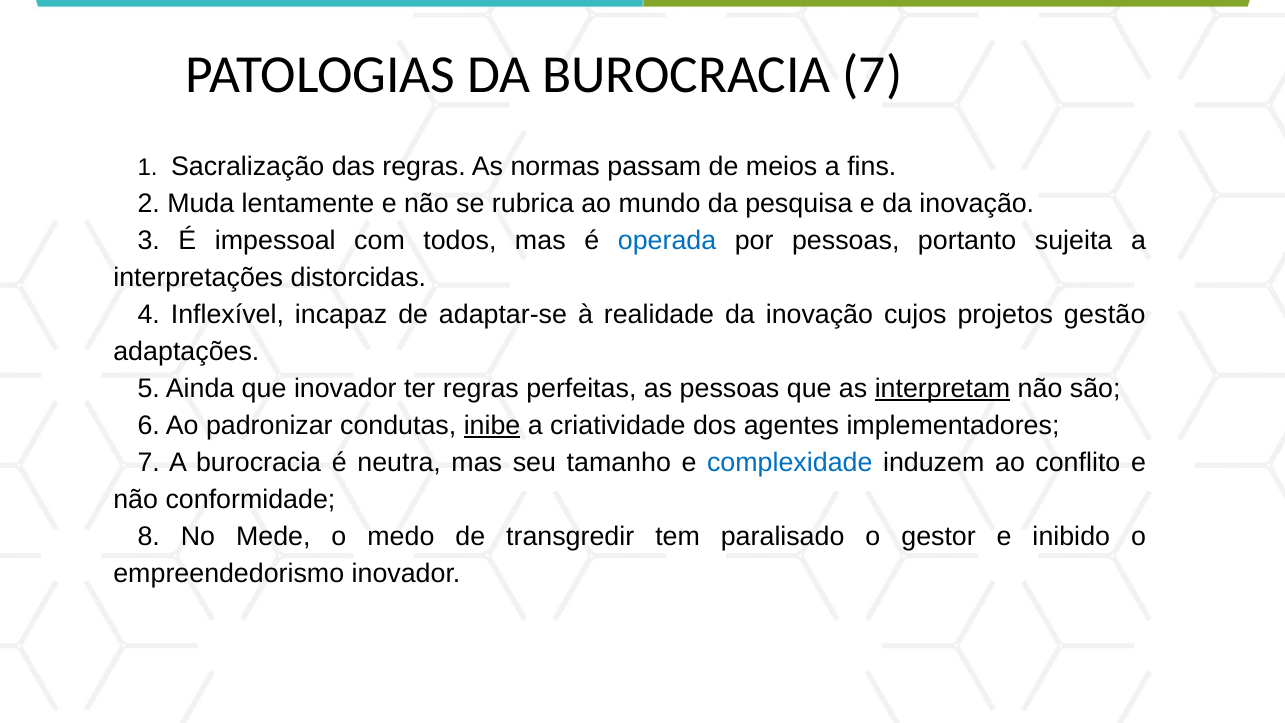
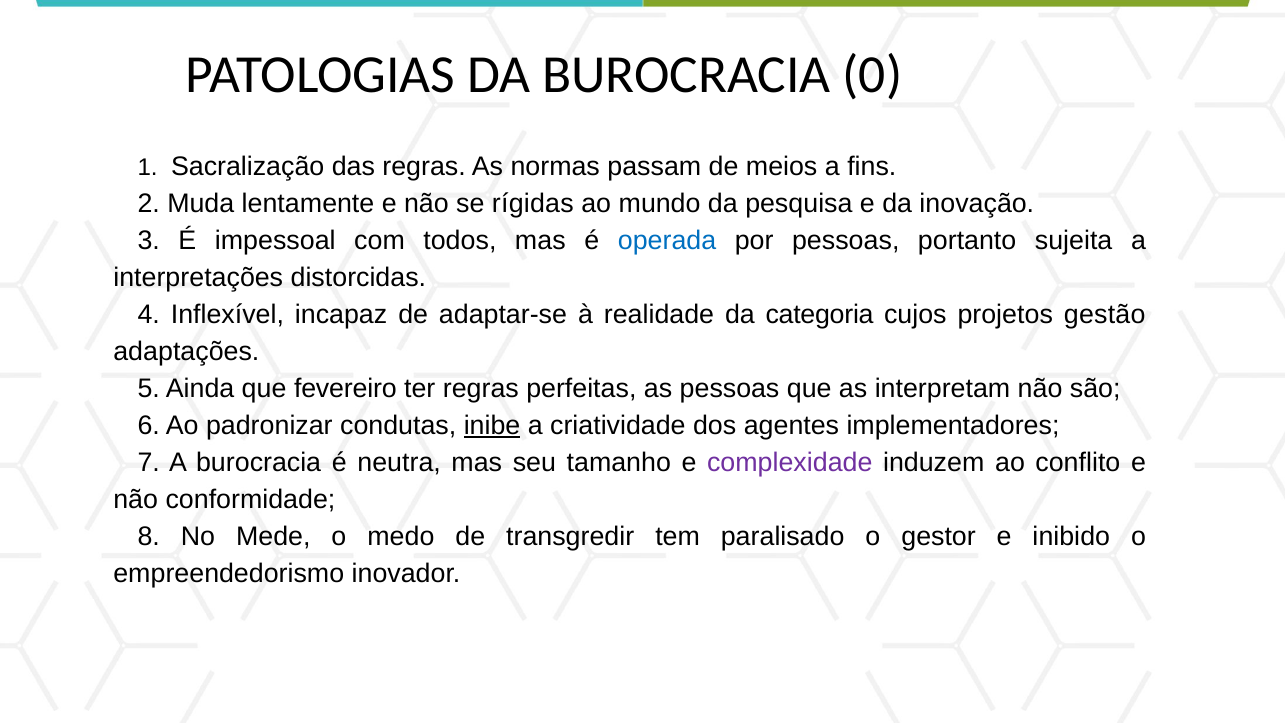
BUROCRACIA 7: 7 -> 0
rubrica: rubrica -> rígidas
realidade da inovação: inovação -> categoria
que inovador: inovador -> fevereiro
interpretam underline: present -> none
complexidade colour: blue -> purple
